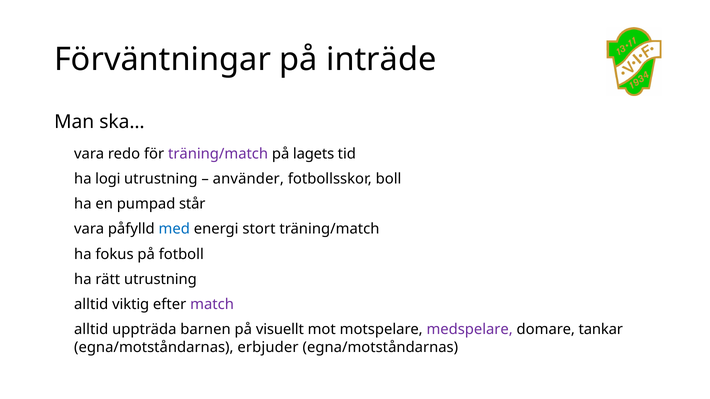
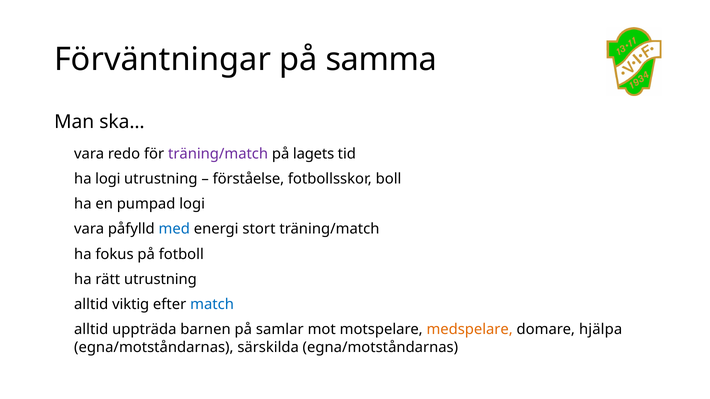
inträde: inträde -> samma
använder: använder -> förståelse
pumpad står: står -> logi
match colour: purple -> blue
visuellt: visuellt -> samlar
medspelare colour: purple -> orange
tankar: tankar -> hjälpa
erbjuder: erbjuder -> särskilda
